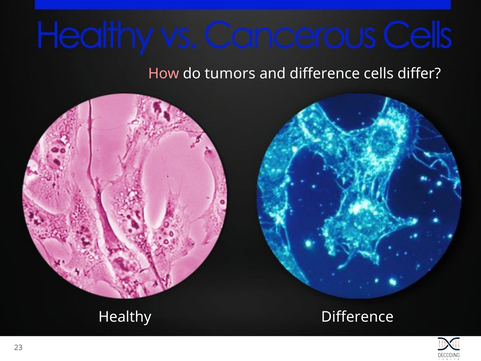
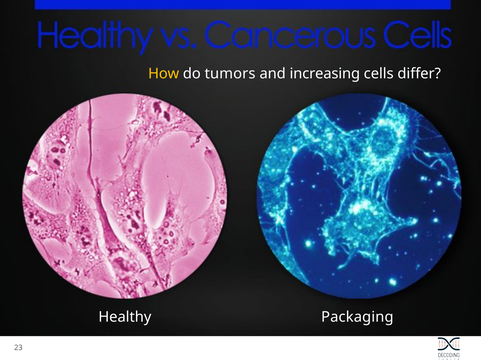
How colour: pink -> yellow
and difference: difference -> increasing
Difference at (357, 317): Difference -> Packaging
